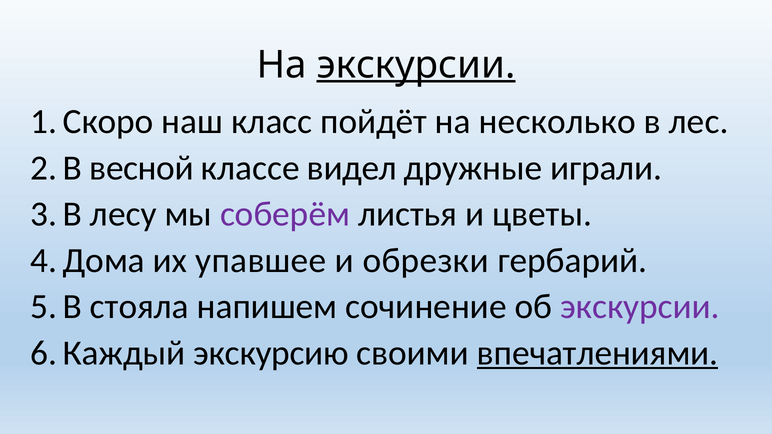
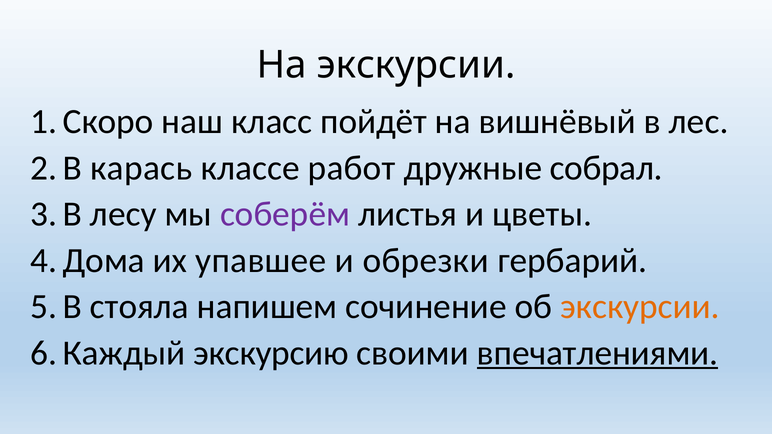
экскурсии at (416, 65) underline: present -> none
несколько: несколько -> вишнёвый
весной: весной -> карась
видел: видел -> работ
играли: играли -> собрал
экскурсии at (640, 307) colour: purple -> orange
